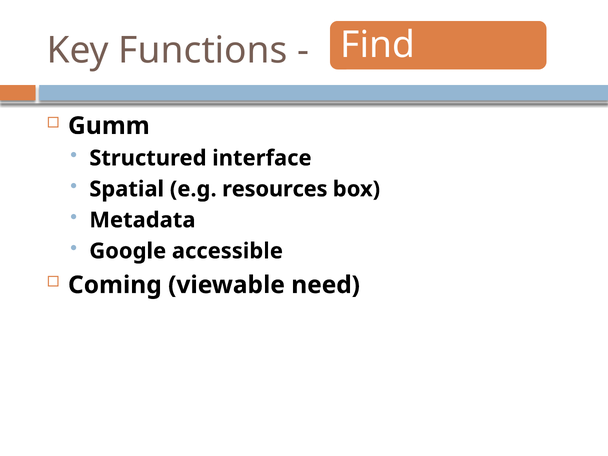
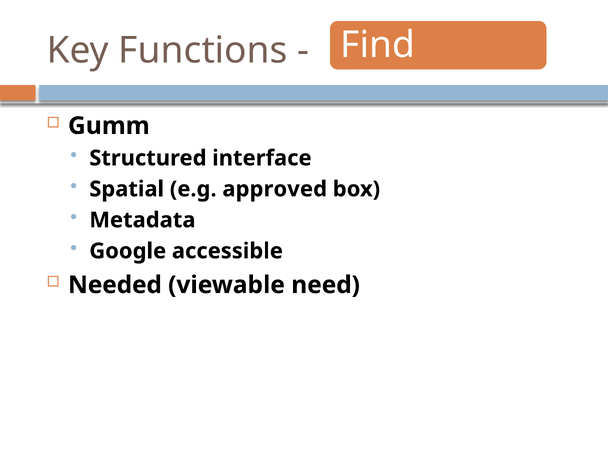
resources: resources -> approved
Coming: Coming -> Needed
